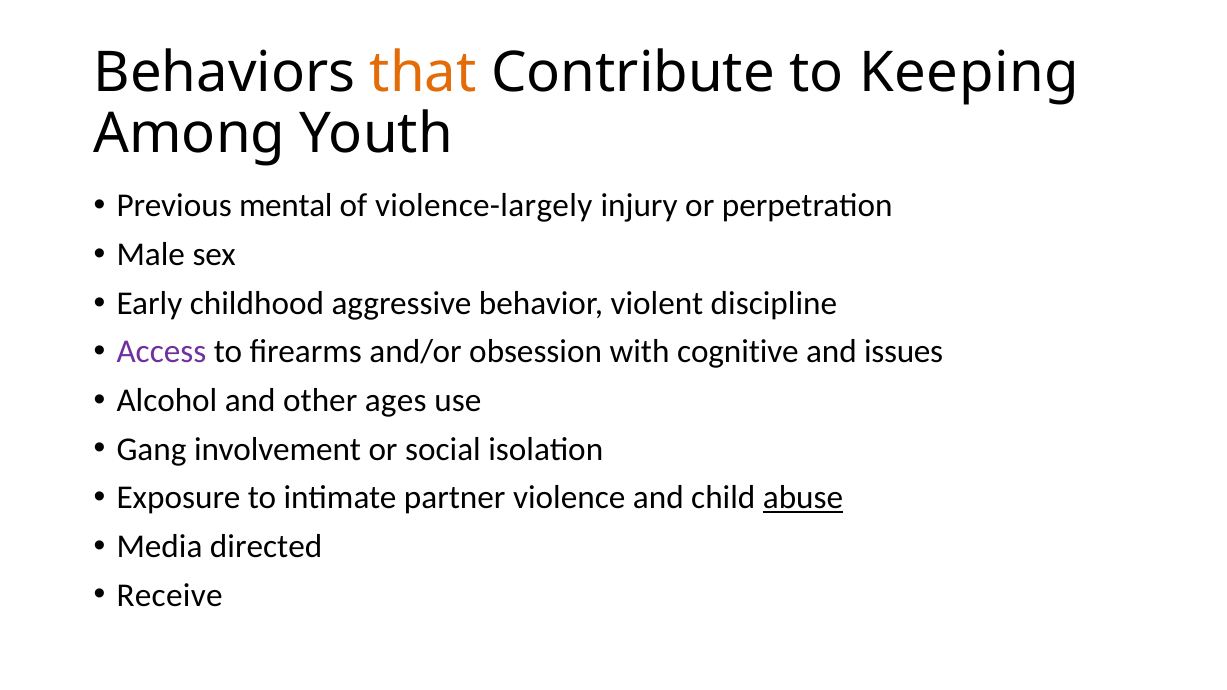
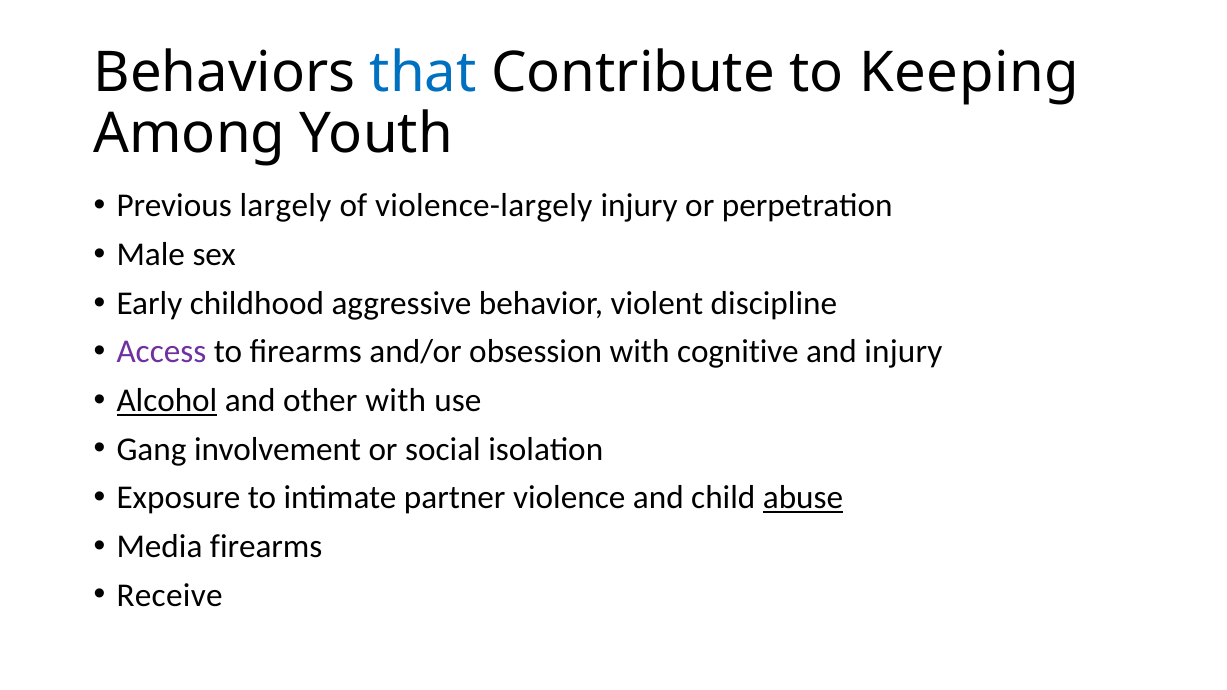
that colour: orange -> blue
mental: mental -> largely
and issues: issues -> injury
Alcohol underline: none -> present
other ages: ages -> with
Media directed: directed -> firearms
